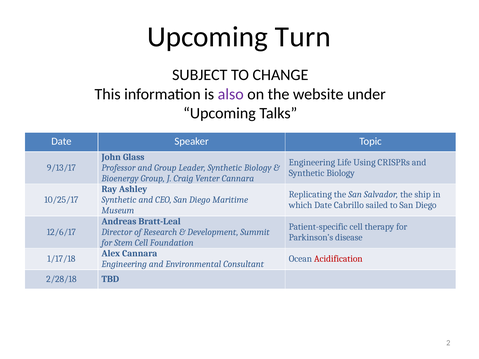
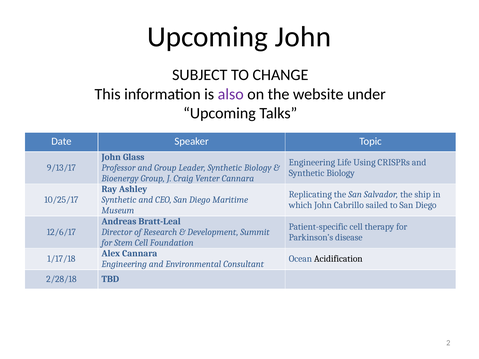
Upcoming Turn: Turn -> John
which Date: Date -> John
Acidification colour: red -> black
